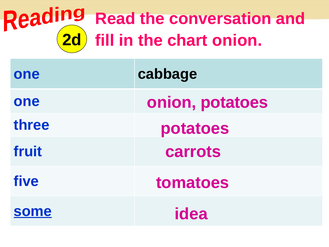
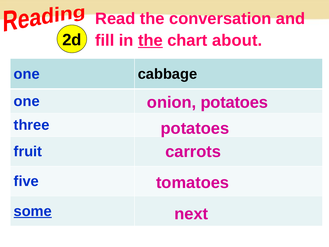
the at (150, 40) underline: none -> present
chart onion: onion -> about
idea: idea -> next
